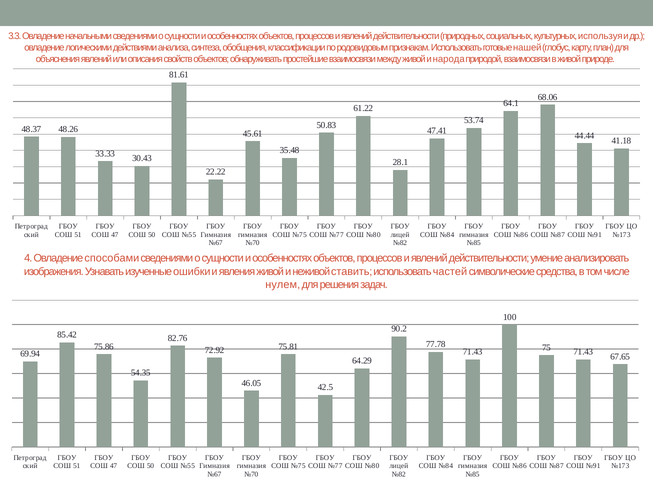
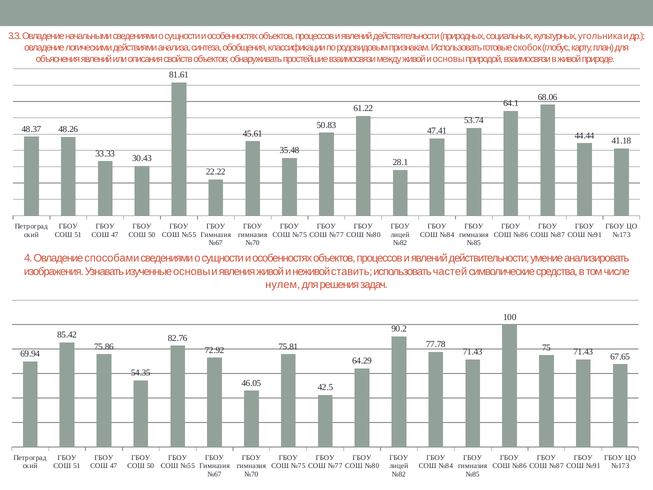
используя: используя -> угольника
нашей: нашей -> скобок
и народа: народа -> основы
изученные ошибки: ошибки -> основы
